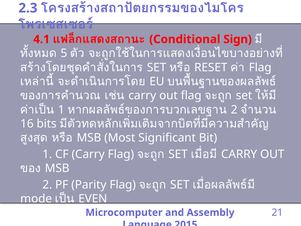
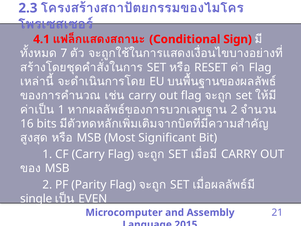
5 at (64, 53): 5 -> 7
mode: mode -> single
